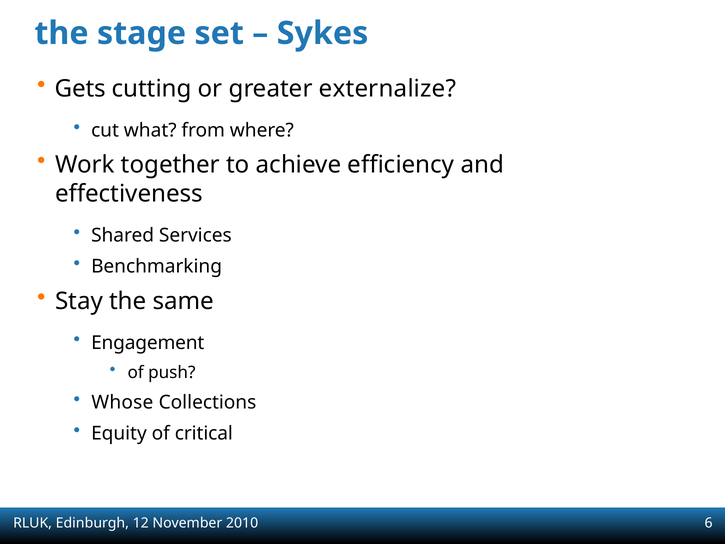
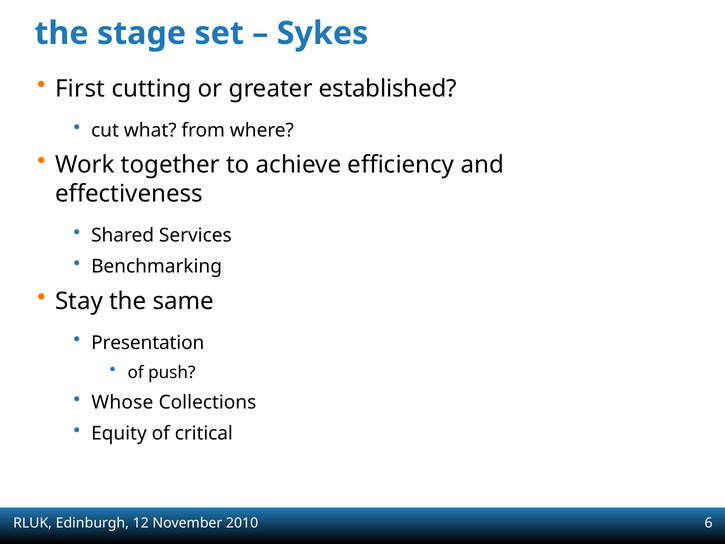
Gets: Gets -> First
externalize: externalize -> established
Engagement: Engagement -> Presentation
